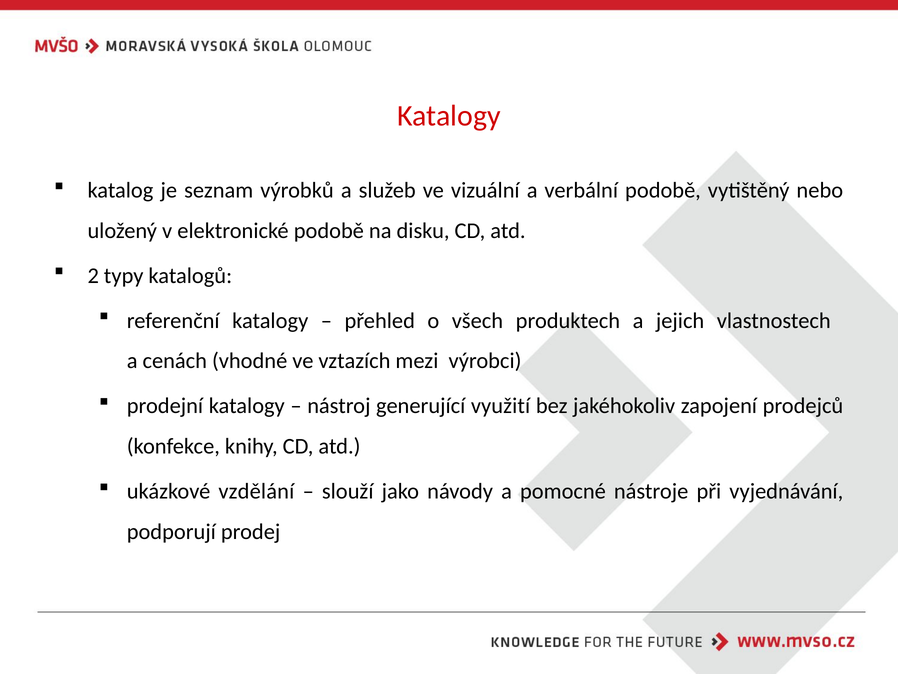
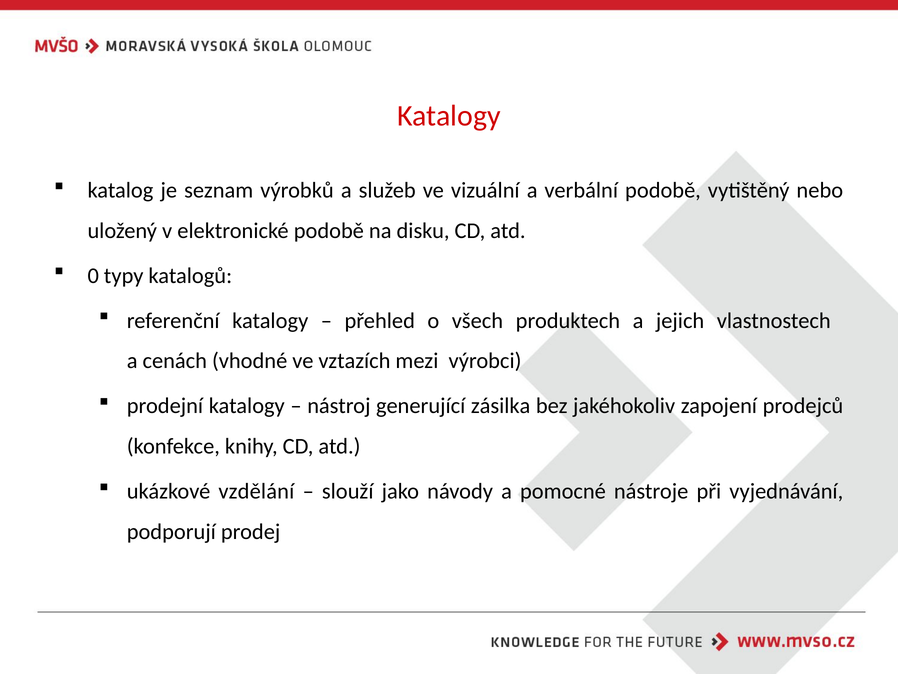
2: 2 -> 0
využití: využití -> zásilka
